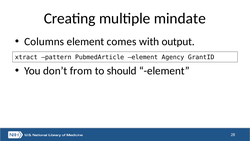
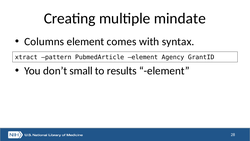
output: output -> syntax
from: from -> small
should: should -> results
